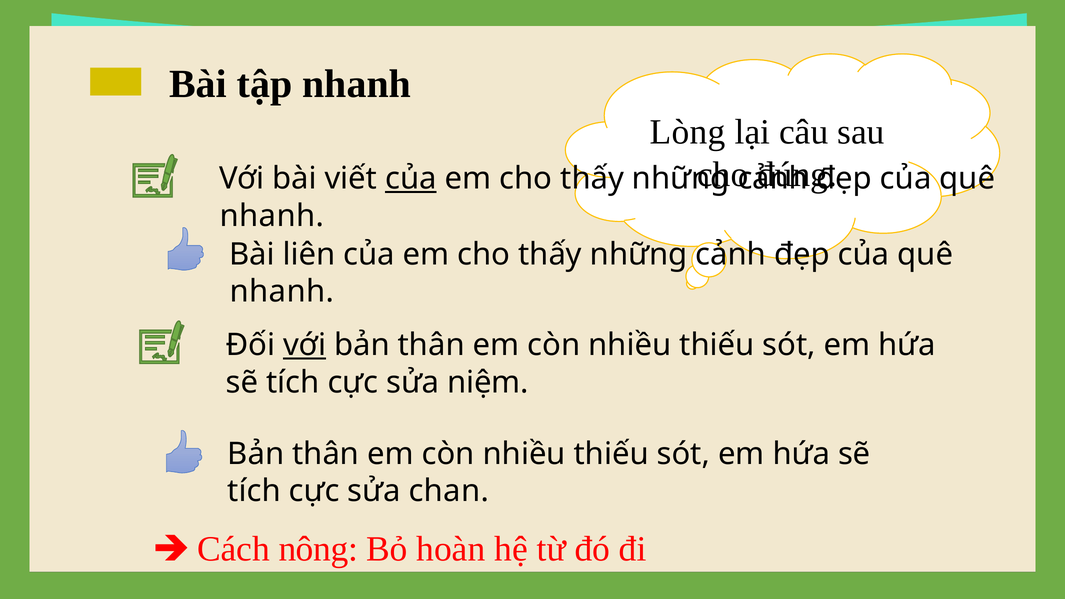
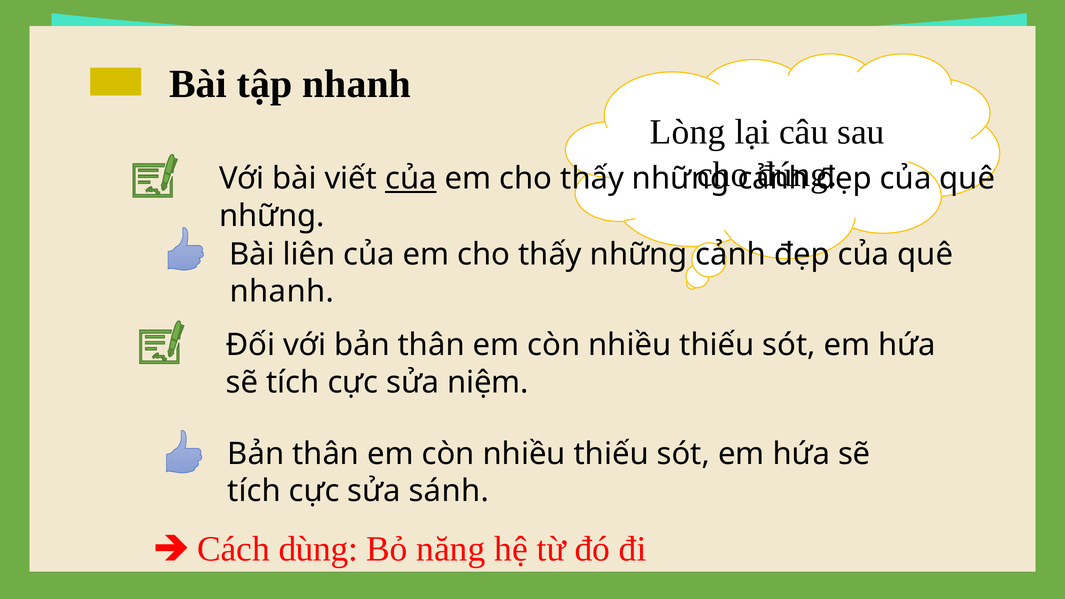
nhanh at (272, 216): nhanh -> những
với at (305, 345) underline: present -> none
chan: chan -> sánh
nông: nông -> dùng
hoàn: hoàn -> năng
